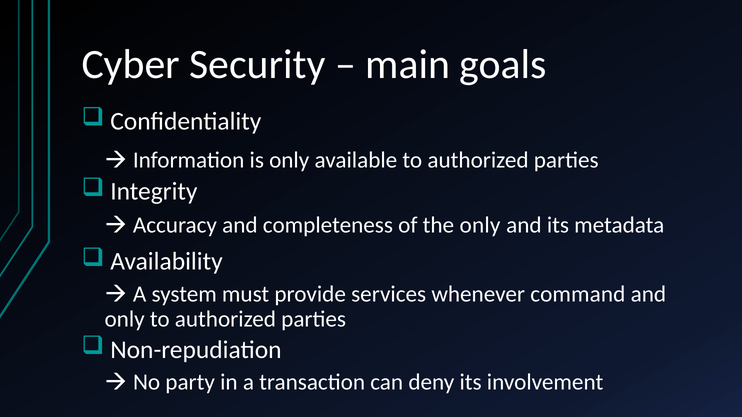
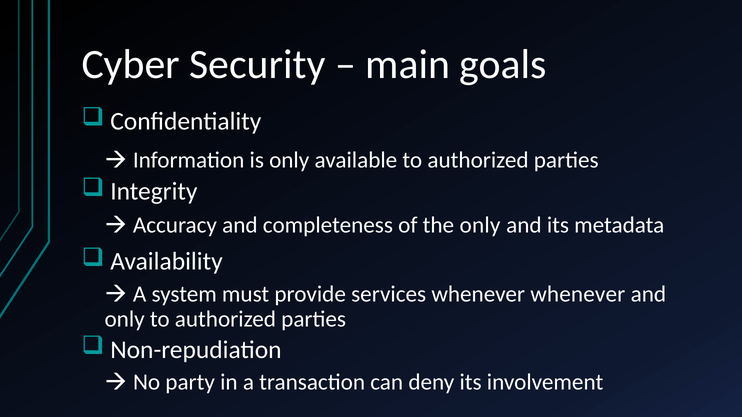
whenever command: command -> whenever
